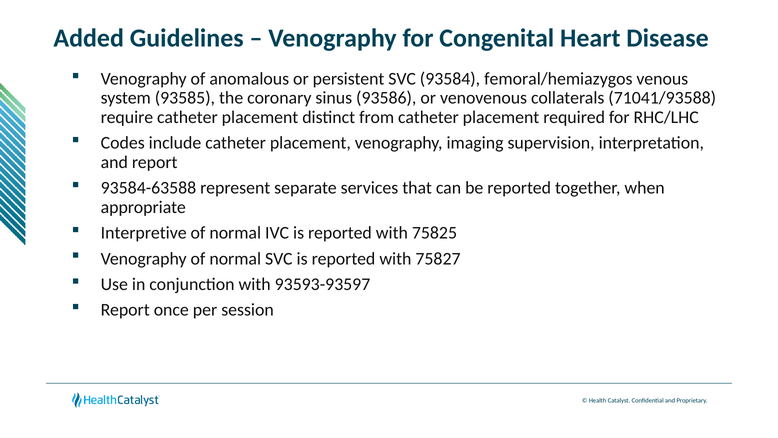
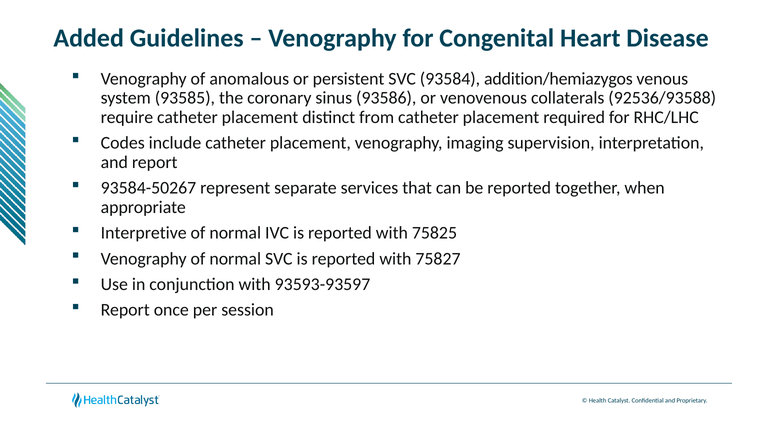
femoral/hemiazygos: femoral/hemiazygos -> addition/hemiazygos
71041/93588: 71041/93588 -> 92536/93588
93584-63588: 93584-63588 -> 93584-50267
